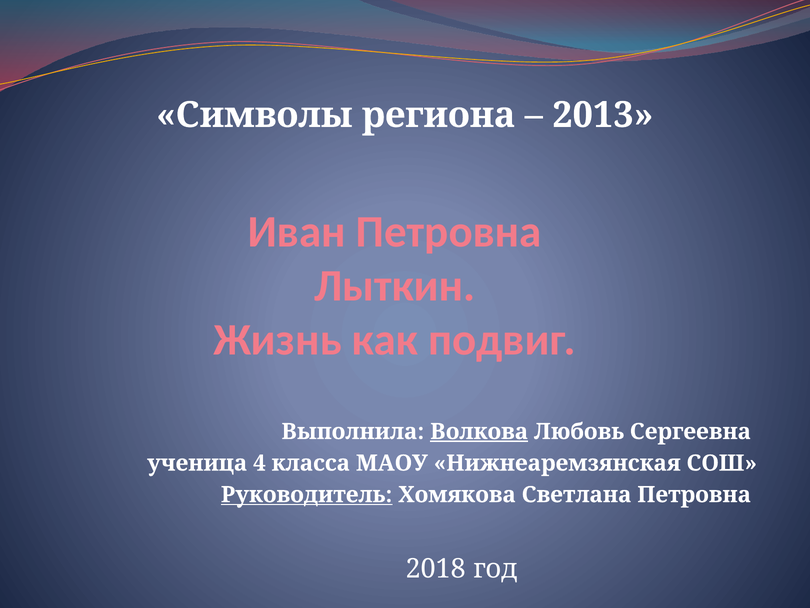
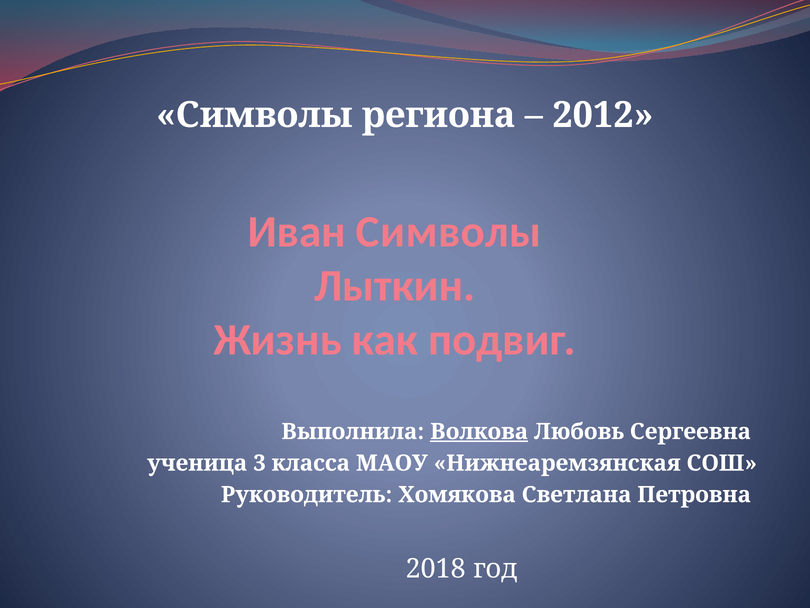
2013: 2013 -> 2012
Иван Петровна: Петровна -> Символы
4: 4 -> 3
Руководитель underline: present -> none
